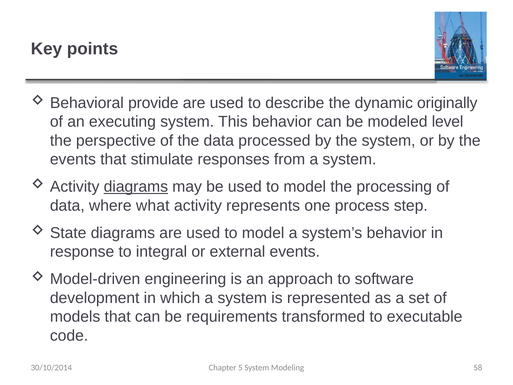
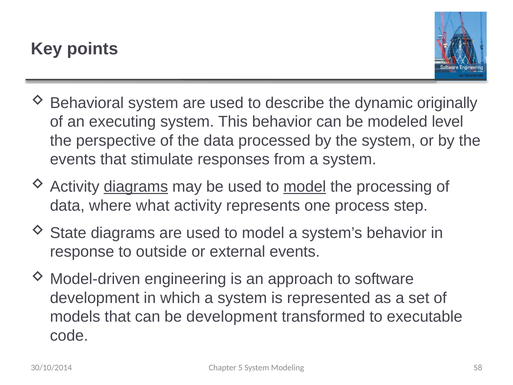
Behavioral provide: provide -> system
model at (305, 187) underline: none -> present
integral: integral -> outside
be requirements: requirements -> development
